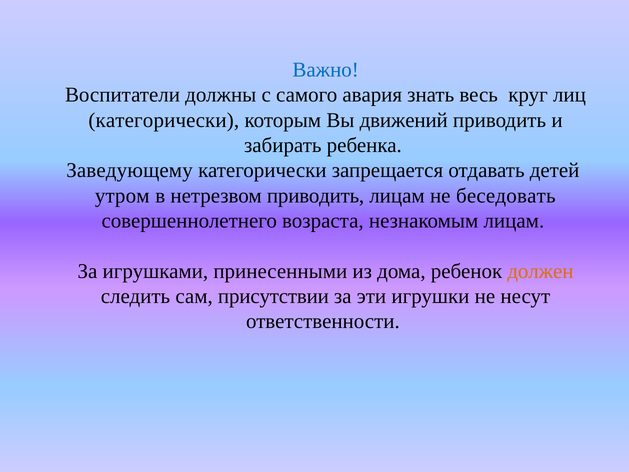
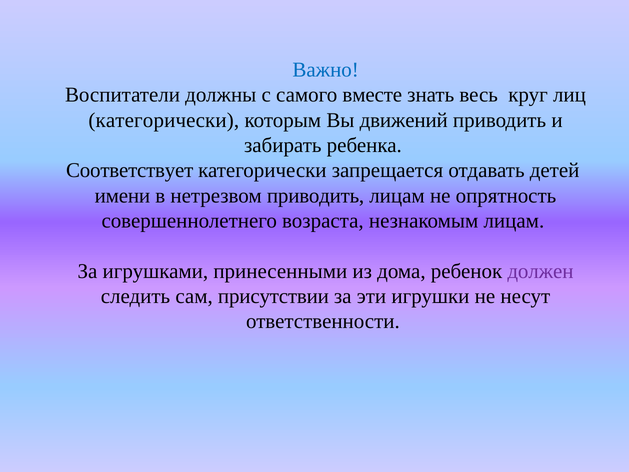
авария: авария -> вместе
Заведующему: Заведующему -> Соответствует
утром: утром -> имени
беседовать: беседовать -> опрятность
должен colour: orange -> purple
